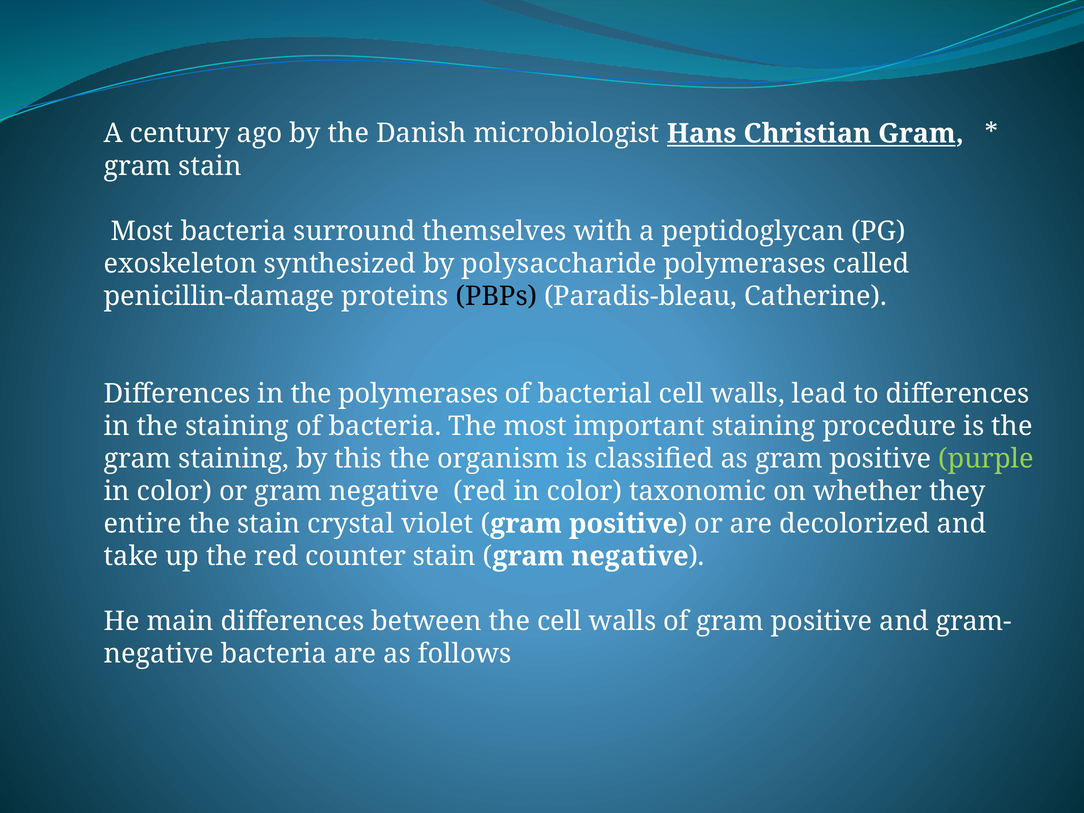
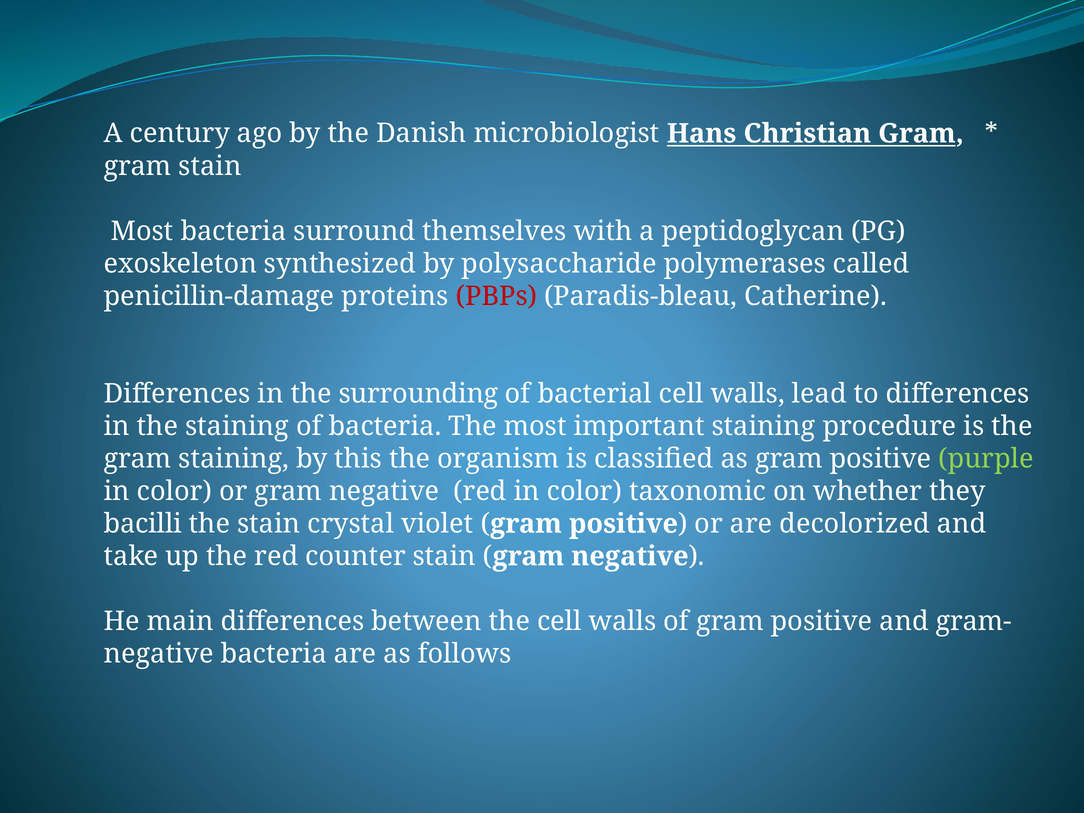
PBPs colour: black -> red
the polymerases: polymerases -> surrounding
entire: entire -> bacilli
